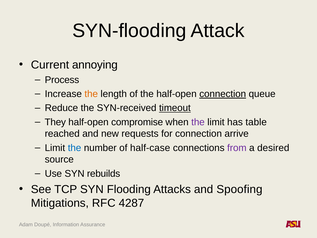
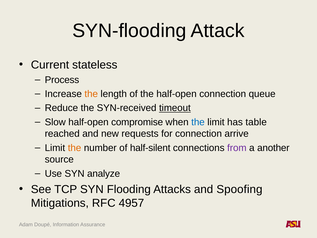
annoying: annoying -> stateless
connection at (223, 94) underline: present -> none
They: They -> Slow
the at (198, 122) colour: purple -> blue
the at (75, 148) colour: blue -> orange
half-case: half-case -> half-silent
desired: desired -> another
rebuilds: rebuilds -> analyze
4287: 4287 -> 4957
